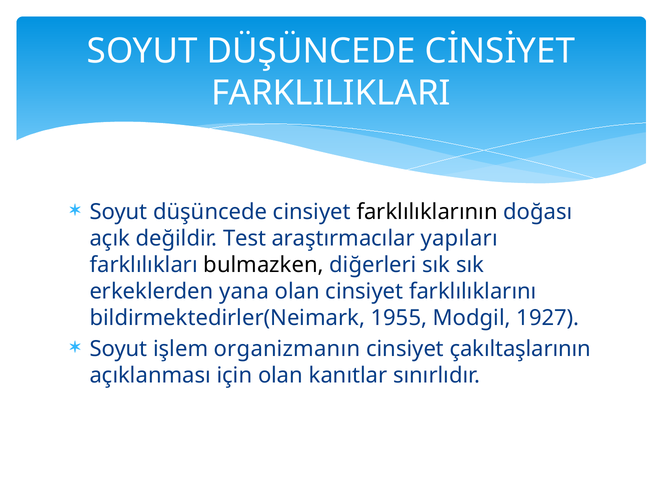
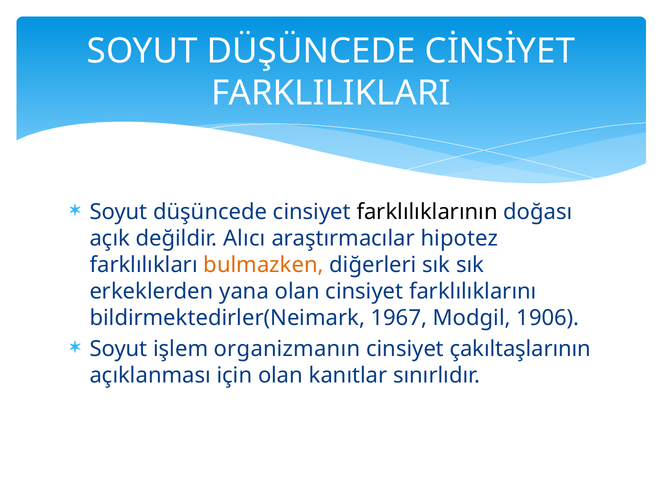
Test: Test -> Alıcı
yapıları: yapıları -> hipotez
bulmazken colour: black -> orange
1955: 1955 -> 1967
1927: 1927 -> 1906
